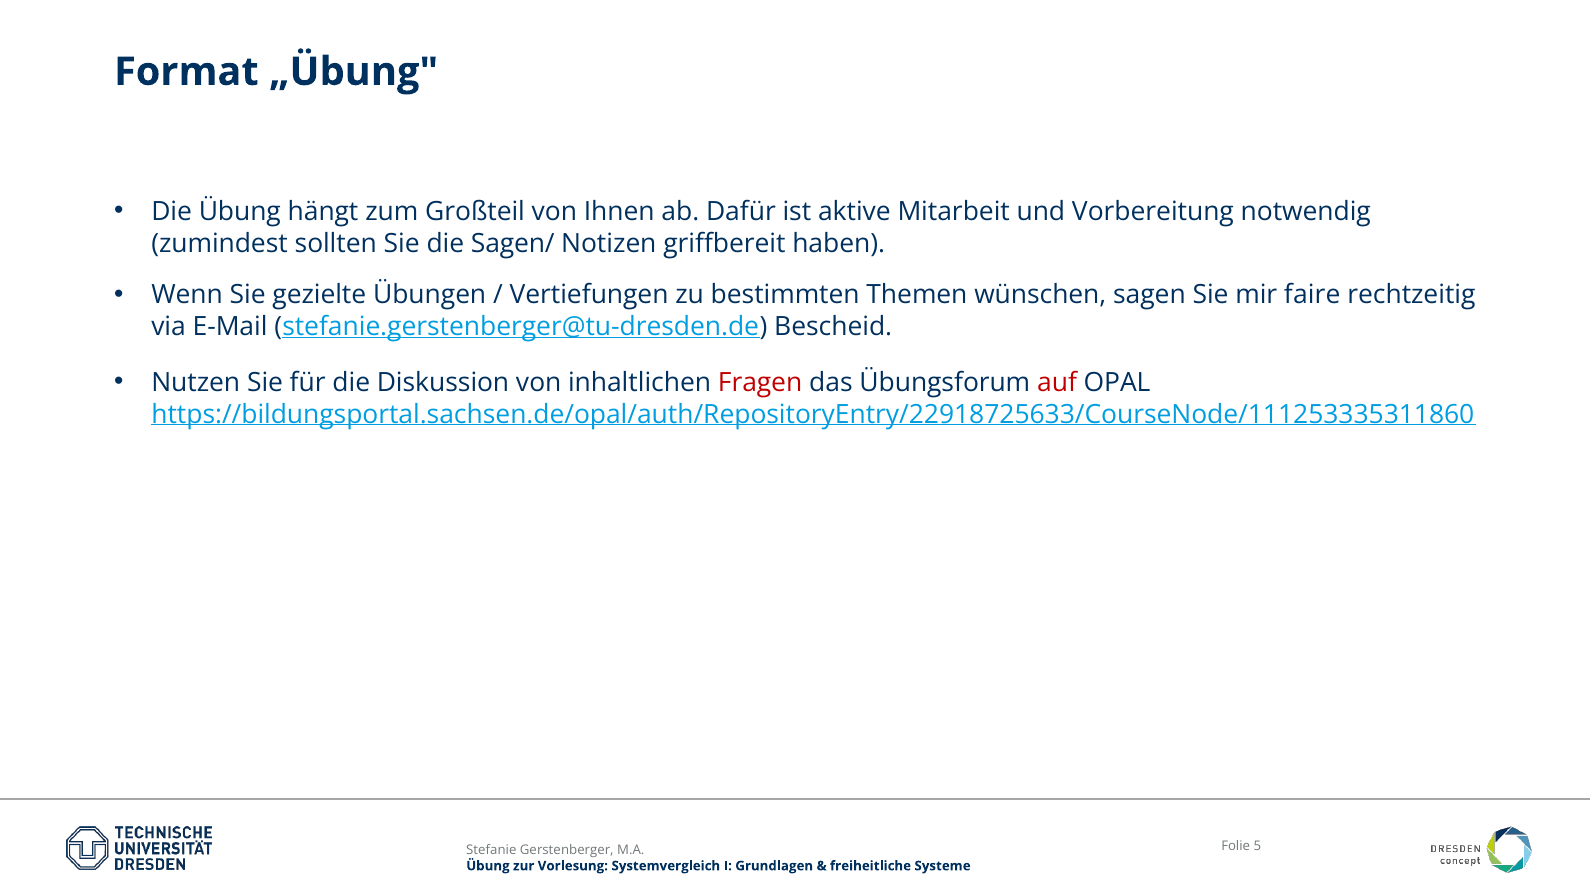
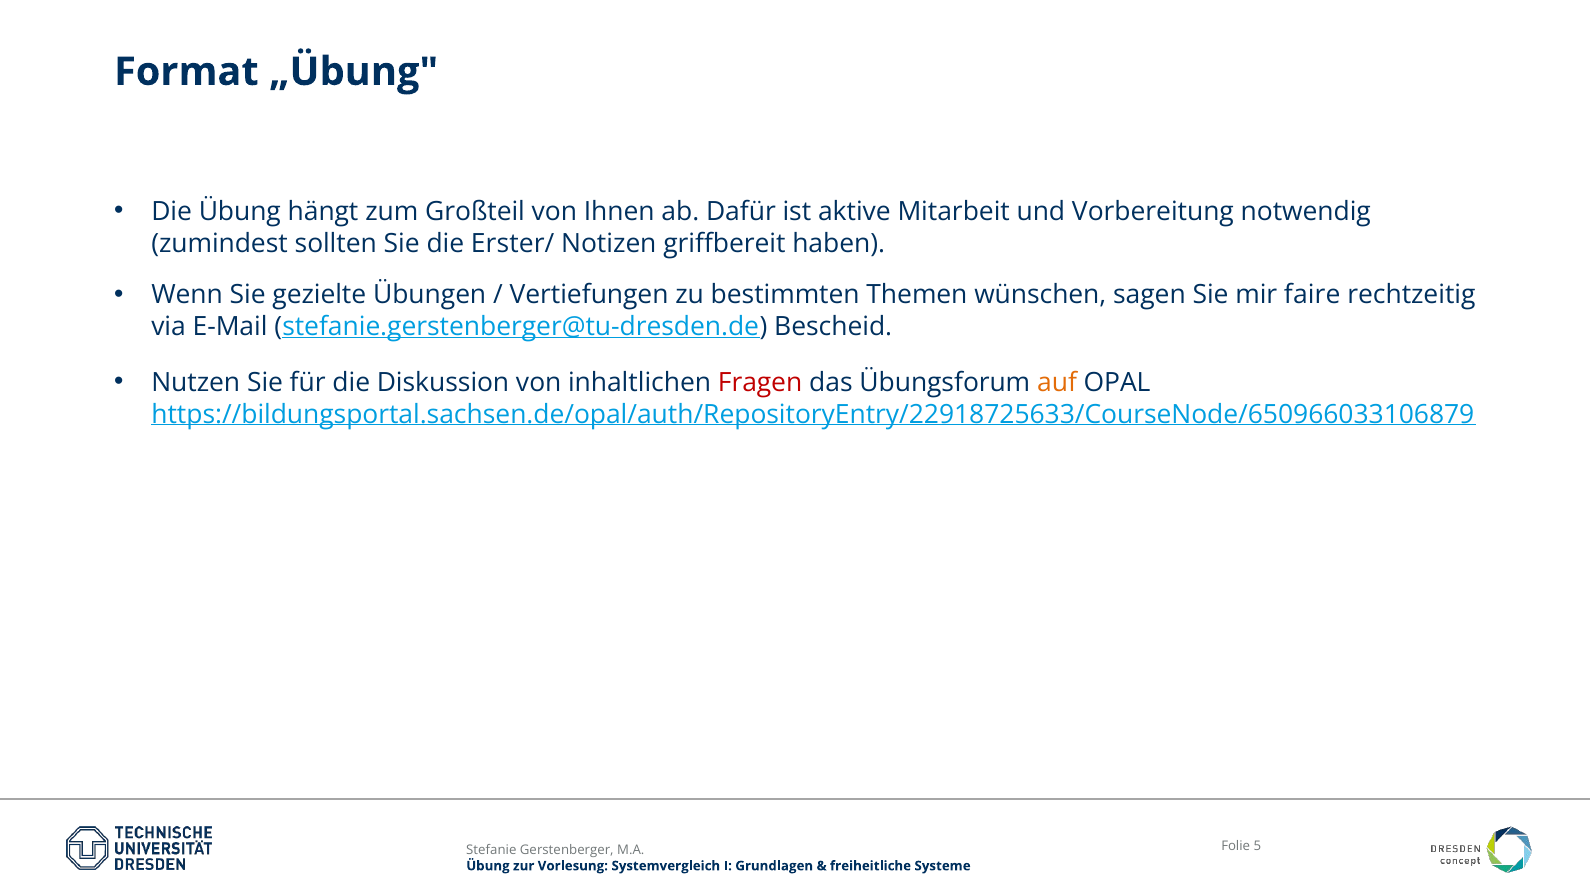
Sagen/: Sagen/ -> Erster/
auf colour: red -> orange
https://bildungsportal.sachsen.de/opal/auth/RepositoryEntry/22918725633/CourseNode/111253335311860: https://bildungsportal.sachsen.de/opal/auth/RepositoryEntry/22918725633/CourseNode/111253335311860 -> https://bildungsportal.sachsen.de/opal/auth/RepositoryEntry/22918725633/CourseNode/650966033106879
